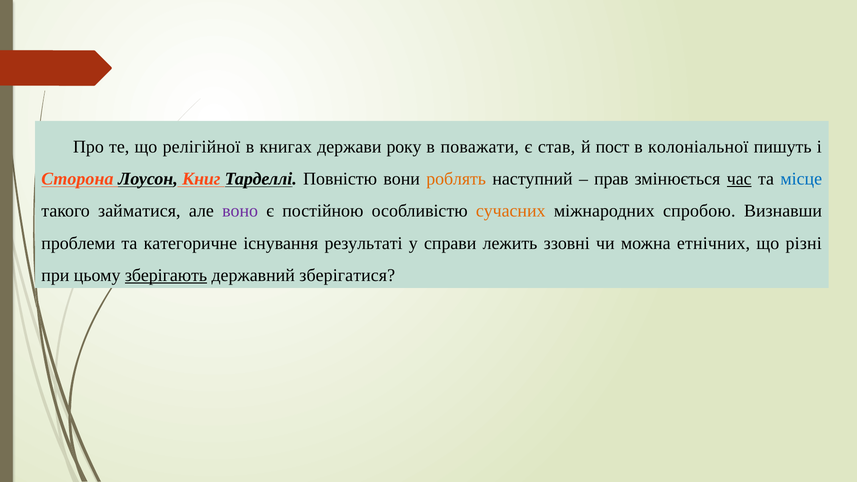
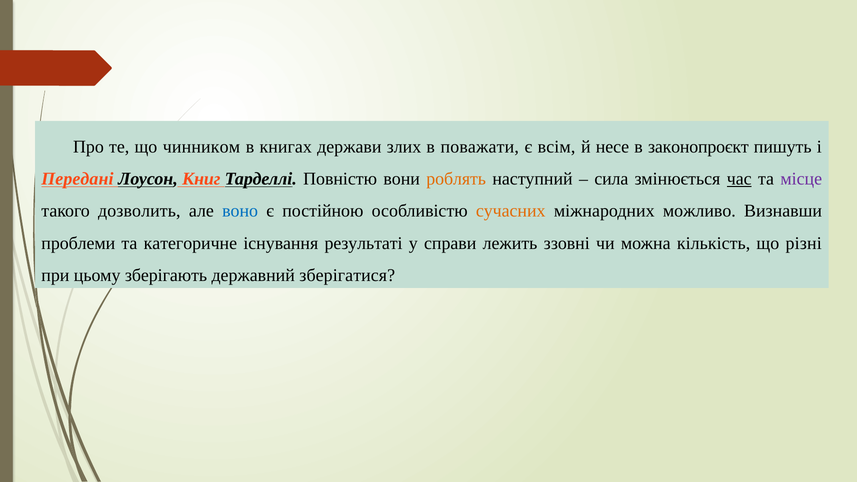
релігійної: релігійної -> чинником
року: року -> злих
став: став -> всім
пост: пост -> несе
колоніальної: колоніальної -> законопроєкт
Сторона: Сторона -> Передані
прав: прав -> сила
місце colour: blue -> purple
займатися: займатися -> дозволить
воно colour: purple -> blue
спробою: спробою -> можливо
етнічних: етнічних -> кількість
зберігають underline: present -> none
